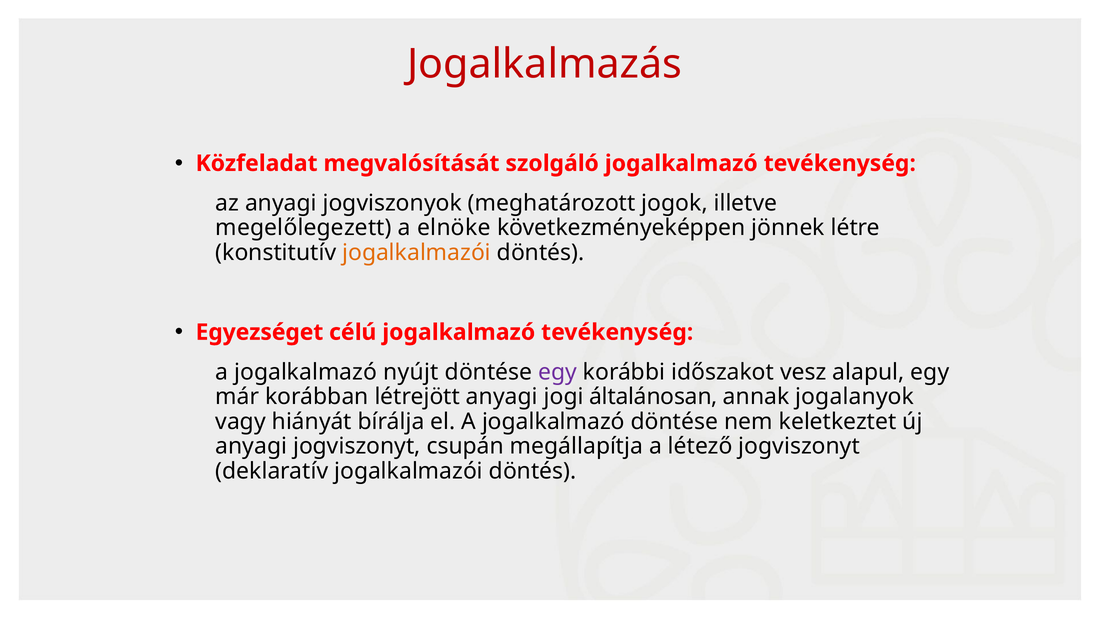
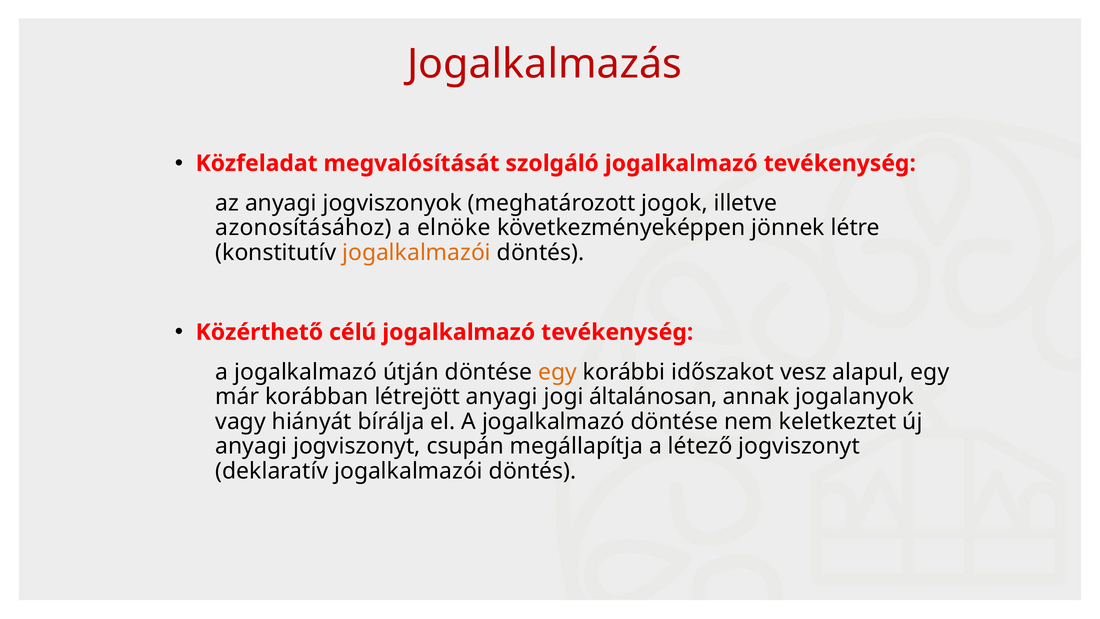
megelőlegezett: megelőlegezett -> azonosításához
Egyezséget: Egyezséget -> Közérthető
nyújt: nyújt -> útján
egy at (558, 372) colour: purple -> orange
